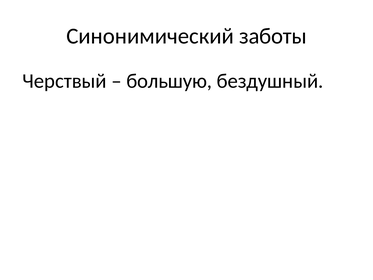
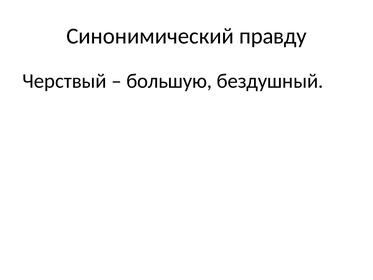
заботы: заботы -> правду
